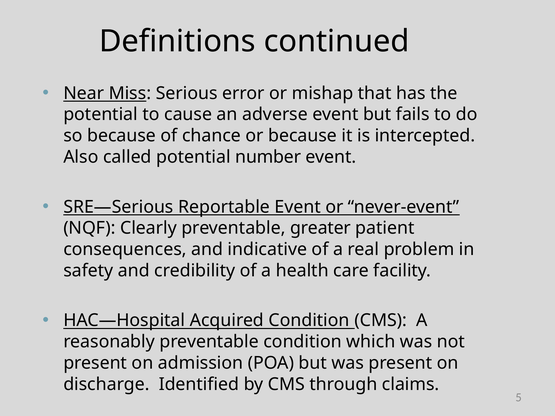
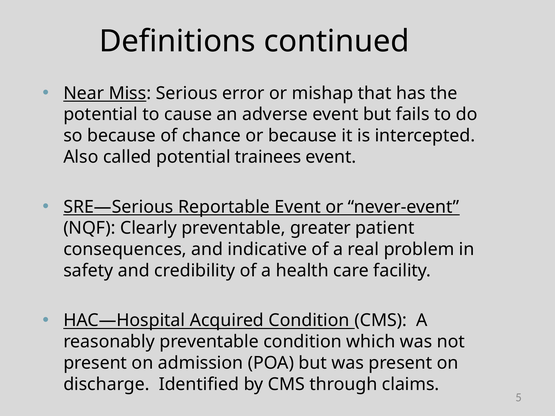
number: number -> trainees
